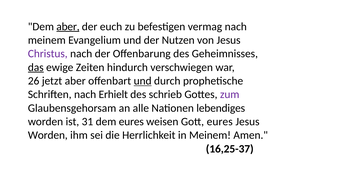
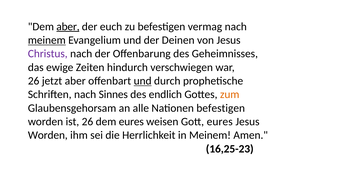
meinem at (47, 40) underline: none -> present
Nutzen: Nutzen -> Deinen
das underline: present -> none
Erhielt: Erhielt -> Sinnes
schrieb: schrieb -> endlich
zum colour: purple -> orange
Nationen lebendiges: lebendiges -> befestigen
ist 31: 31 -> 26
16,25-37: 16,25-37 -> 16,25-23
